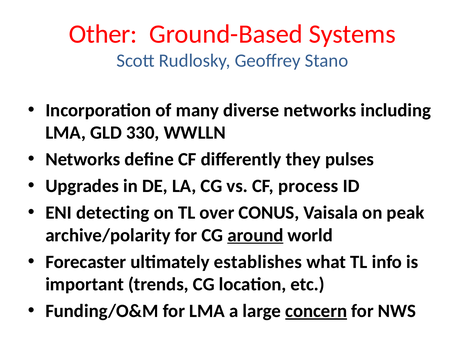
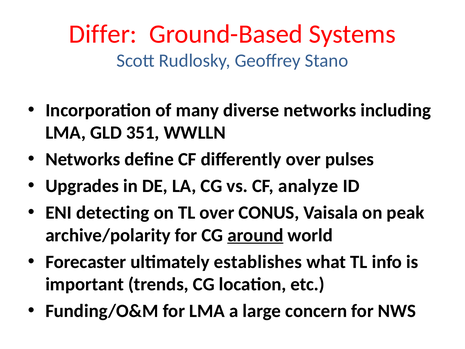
Other: Other -> Differ
330: 330 -> 351
differently they: they -> over
process: process -> analyze
concern underline: present -> none
